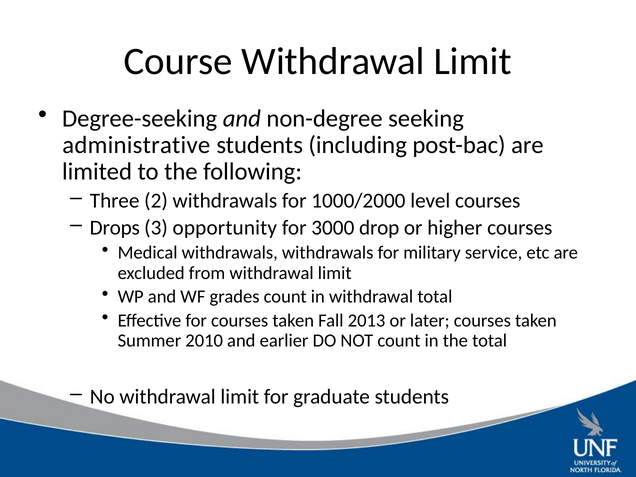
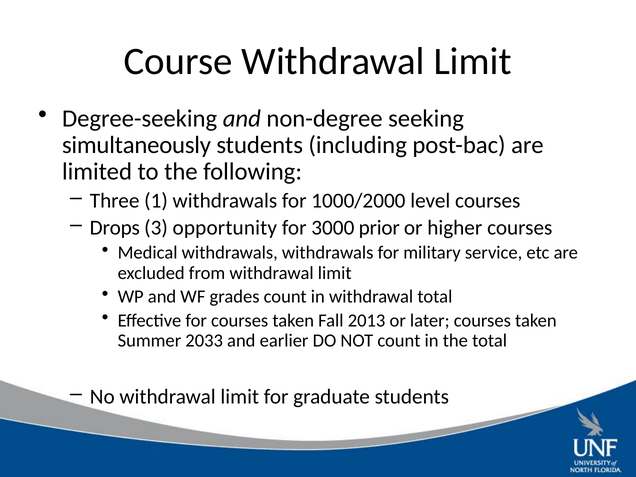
administrative: administrative -> simultaneously
2: 2 -> 1
drop: drop -> prior
2010: 2010 -> 2033
